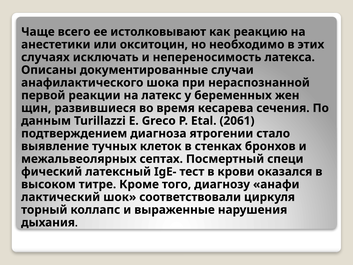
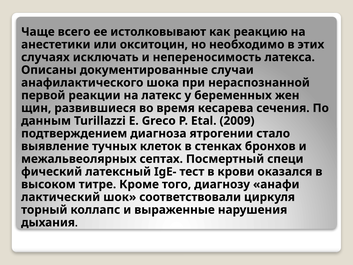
2061: 2061 -> 2009
